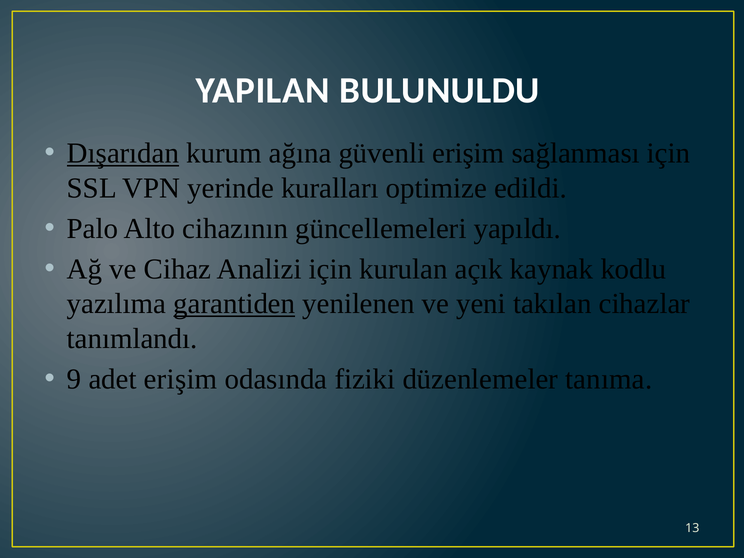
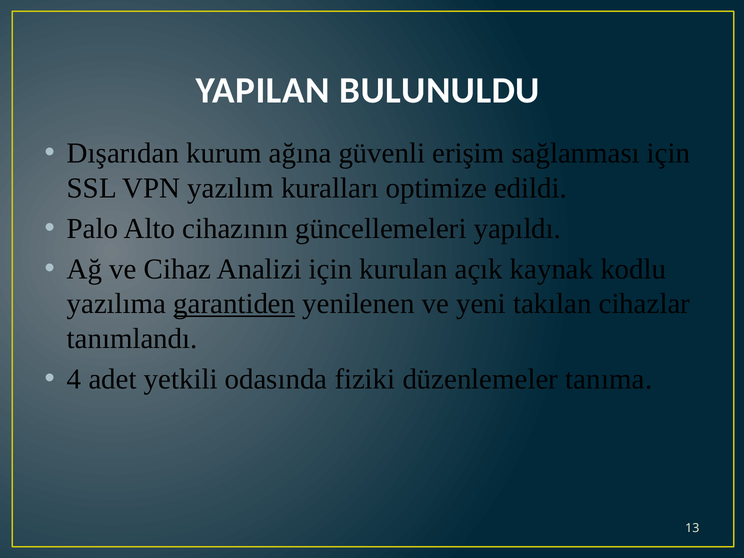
Dışarıdan underline: present -> none
yerinde: yerinde -> yazılım
9: 9 -> 4
adet erişim: erişim -> yetkili
